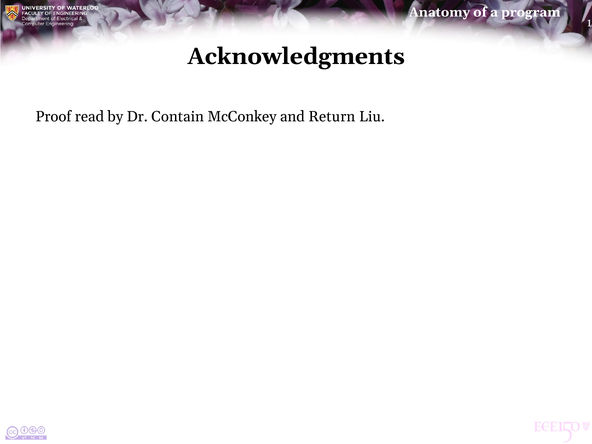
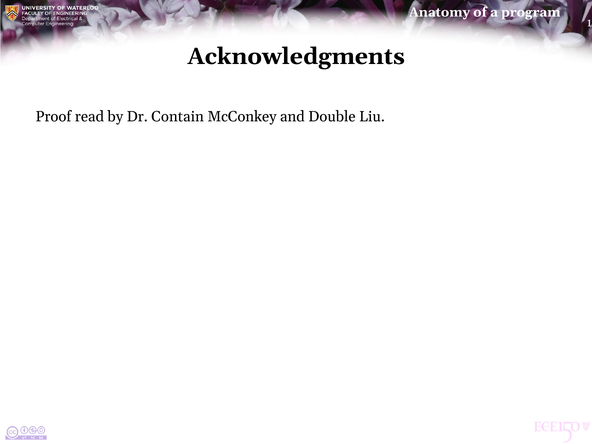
Return: Return -> Double
